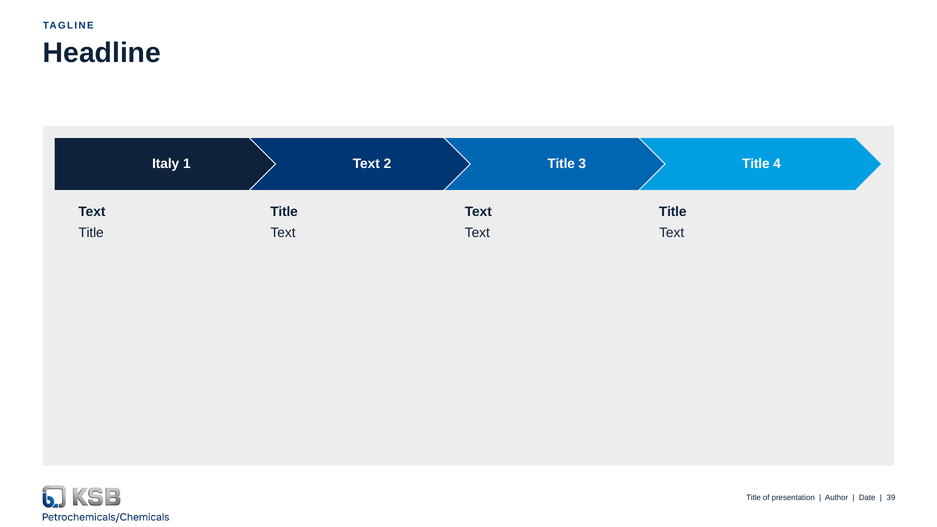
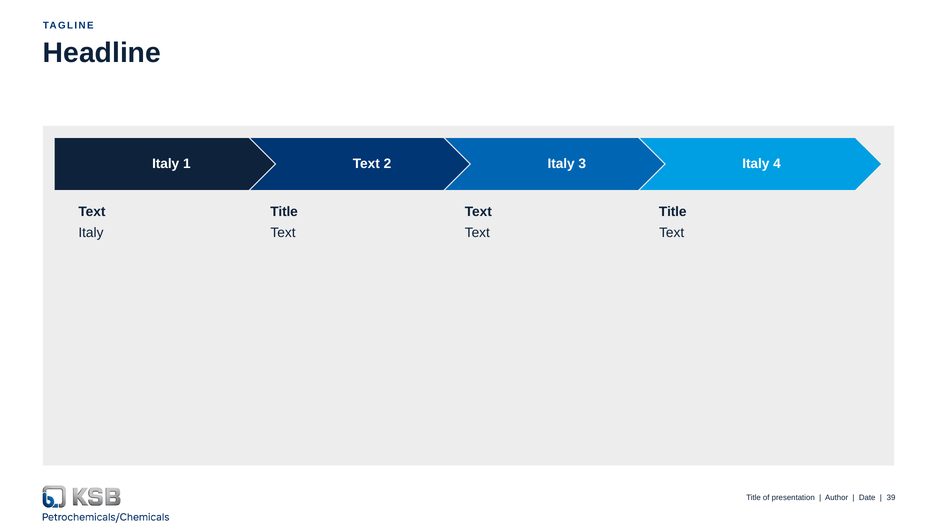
Title at (561, 164): Title -> Italy
Title at (756, 164): Title -> Italy
Title at (91, 233): Title -> Italy
